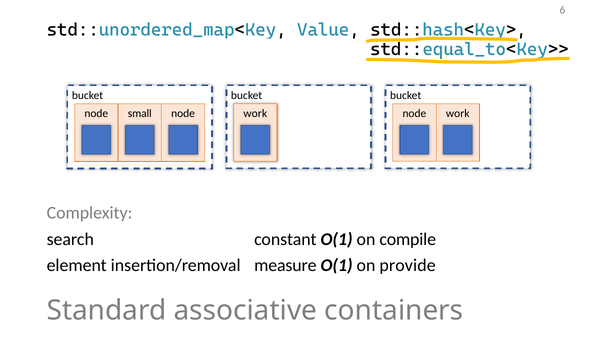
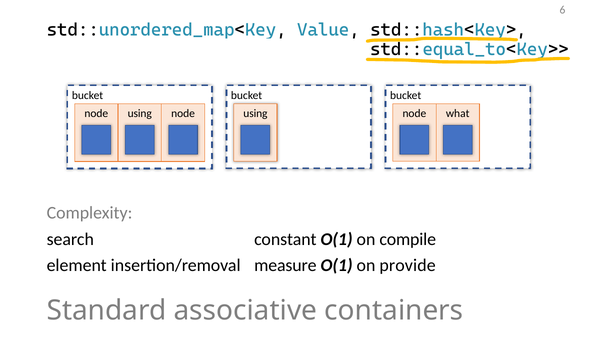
work at (255, 114): work -> using
node work: work -> what
node small: small -> using
